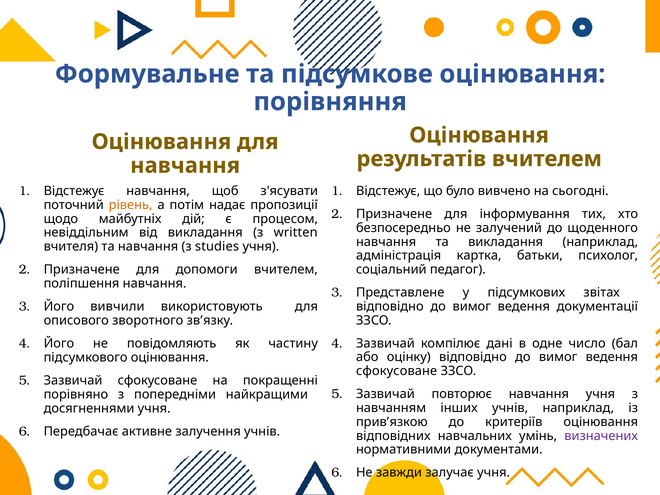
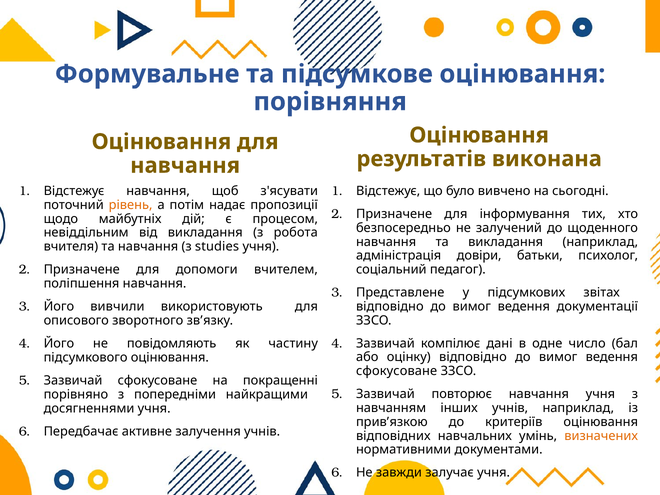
результатів вчителем: вчителем -> виконана
written: written -> робота
картка: картка -> довіри
визначених colour: purple -> orange
